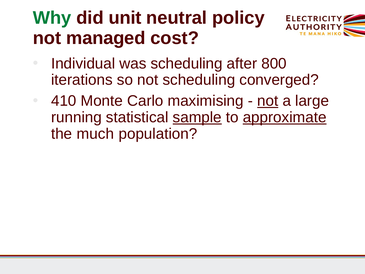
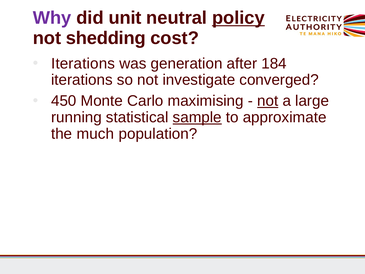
Why colour: green -> purple
policy underline: none -> present
managed: managed -> shedding
Individual at (83, 63): Individual -> Iterations
was scheduling: scheduling -> generation
800: 800 -> 184
not scheduling: scheduling -> investigate
410: 410 -> 450
approximate underline: present -> none
